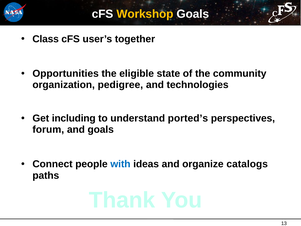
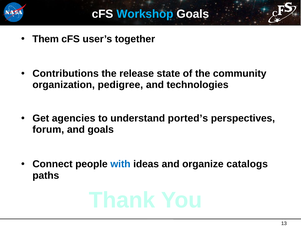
Workshop colour: yellow -> light blue
Class: Class -> Them
Opportunities: Opportunities -> Contributions
eligible: eligible -> release
including: including -> agencies
